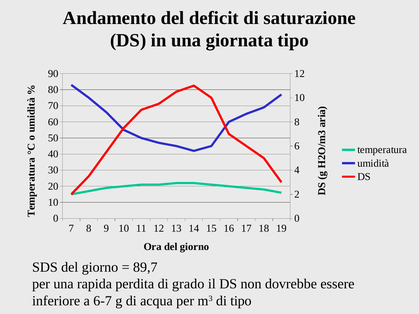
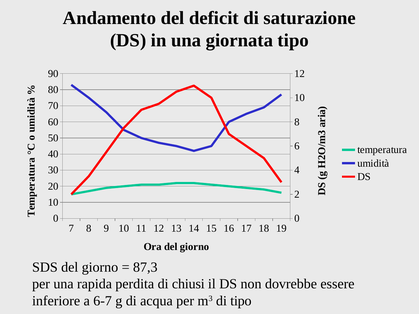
89,7: 89,7 -> 87,3
grado: grado -> chiusi
